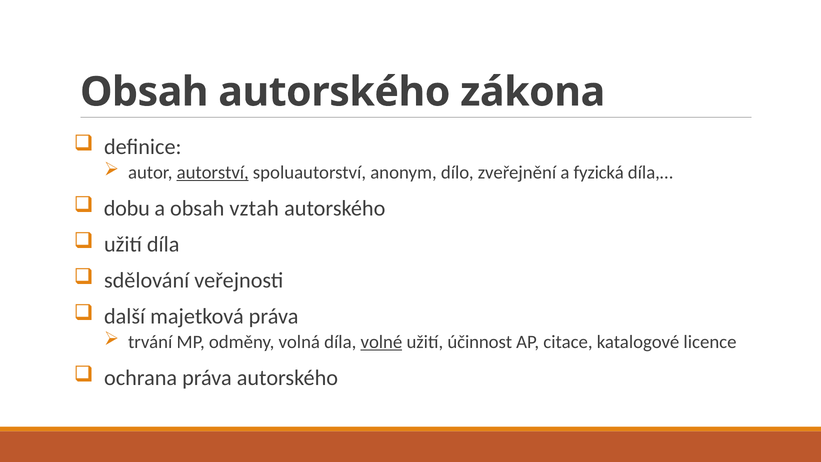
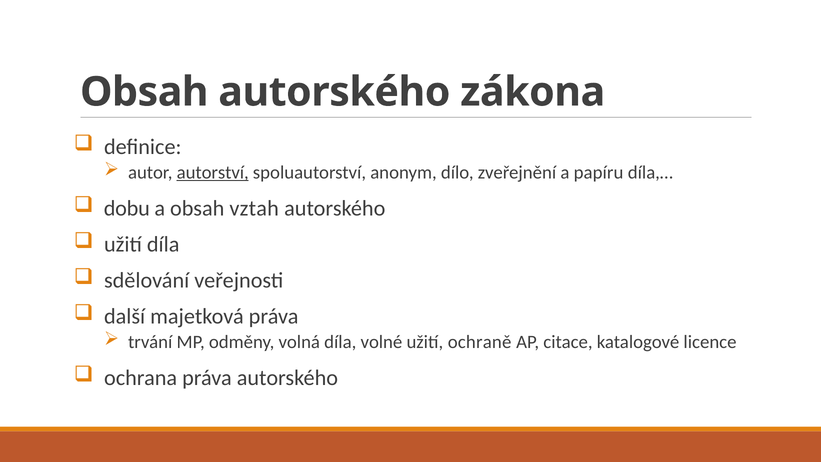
fyzická: fyzická -> papíru
volné underline: present -> none
účinnost: účinnost -> ochraně
